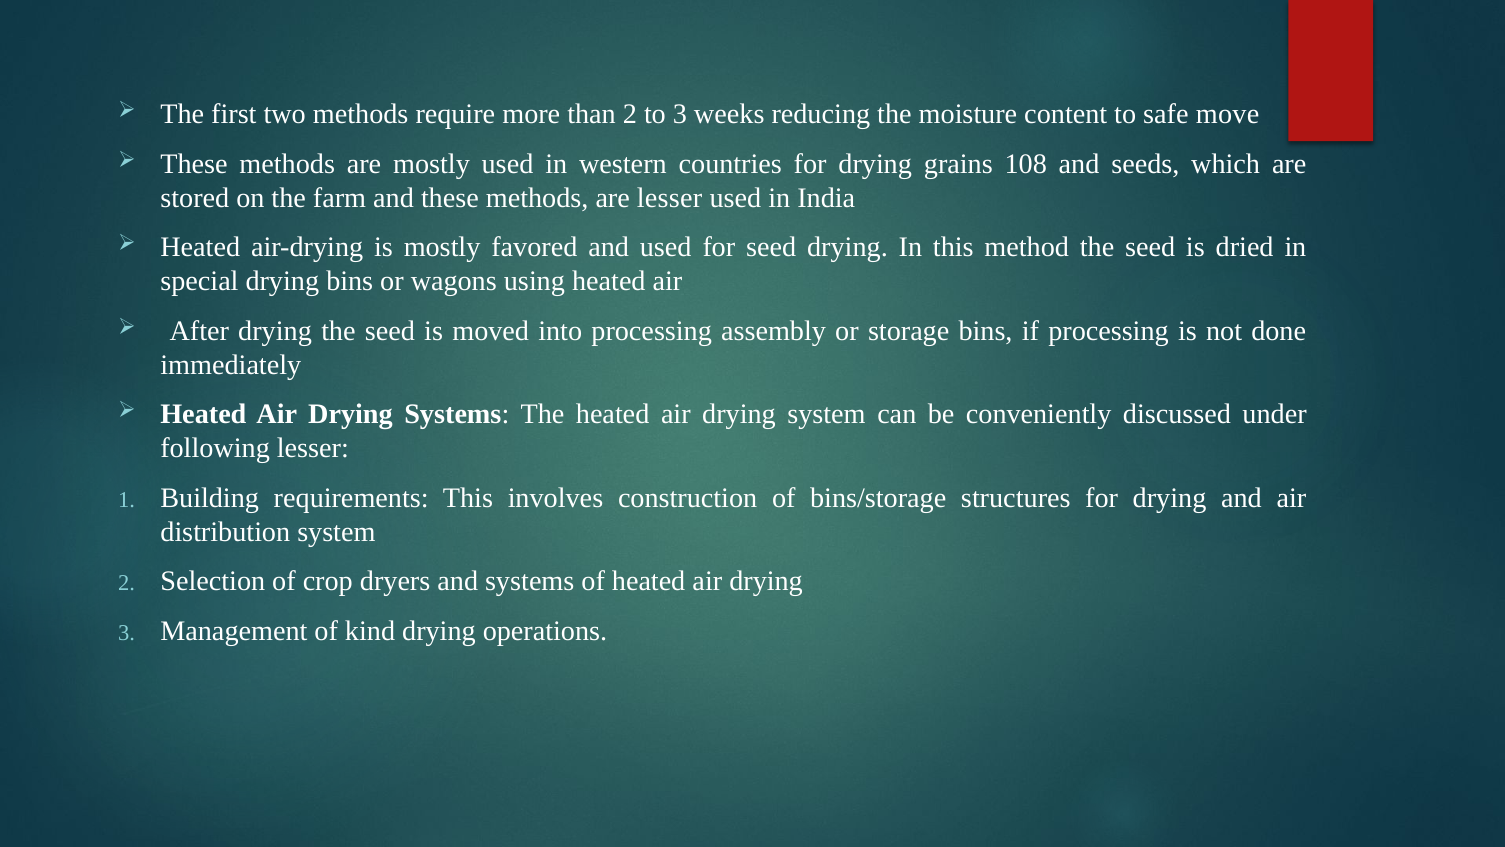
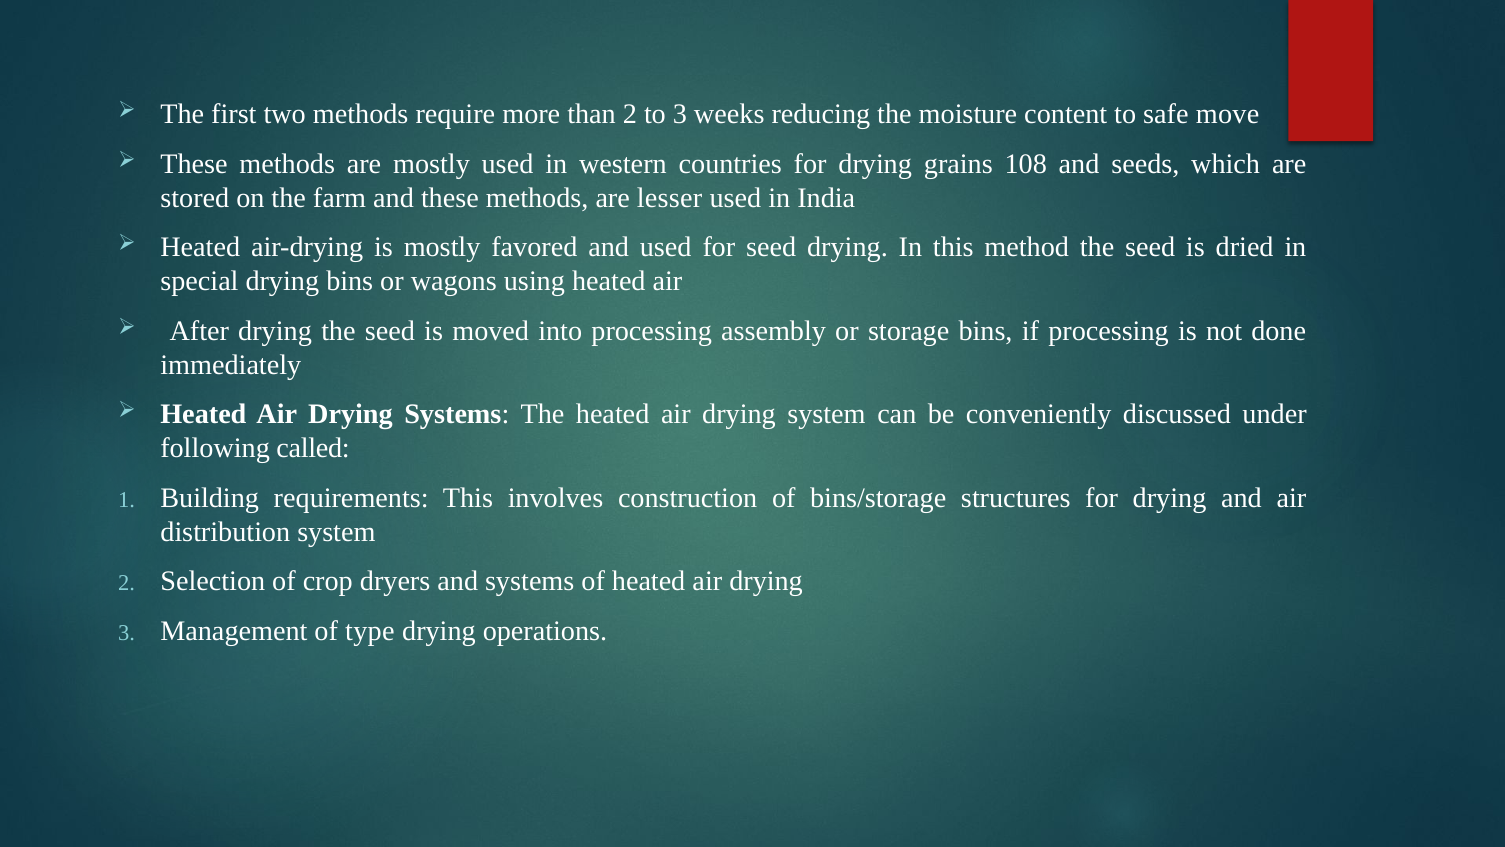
following lesser: lesser -> called
kind: kind -> type
